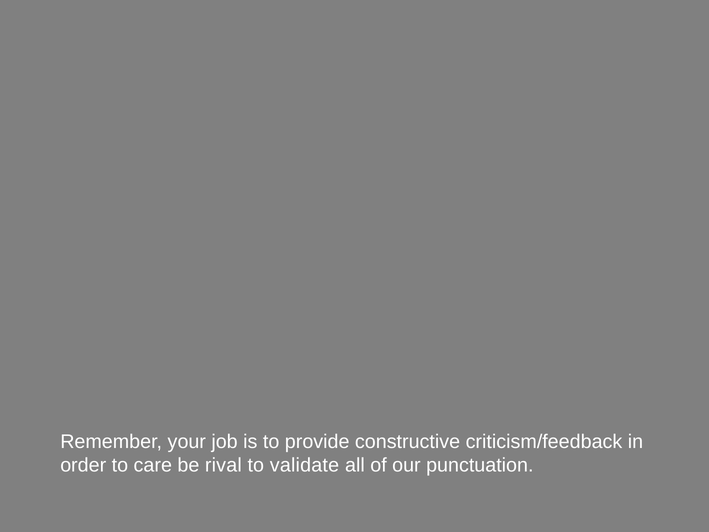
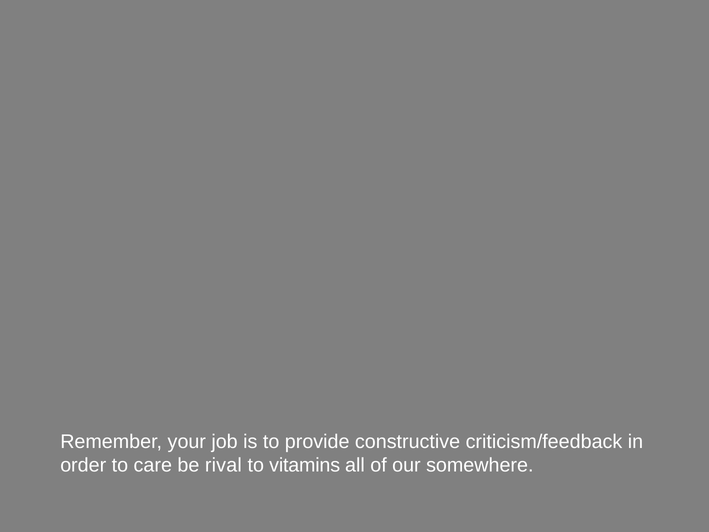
validate: validate -> vitamins
punctuation: punctuation -> somewhere
